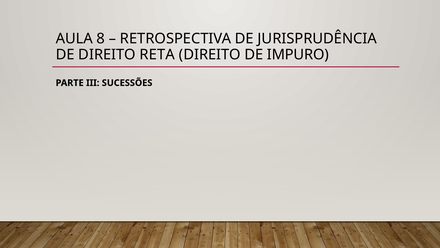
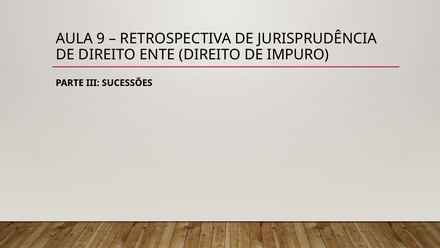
8: 8 -> 9
RETA: RETA -> ENTE
